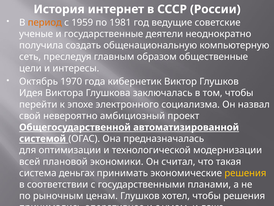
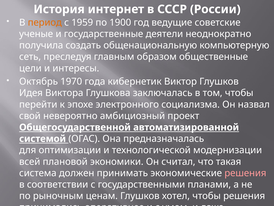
1981: 1981 -> 1900
система деньгах: деньгах -> должен
решения at (245, 173) colour: yellow -> pink
